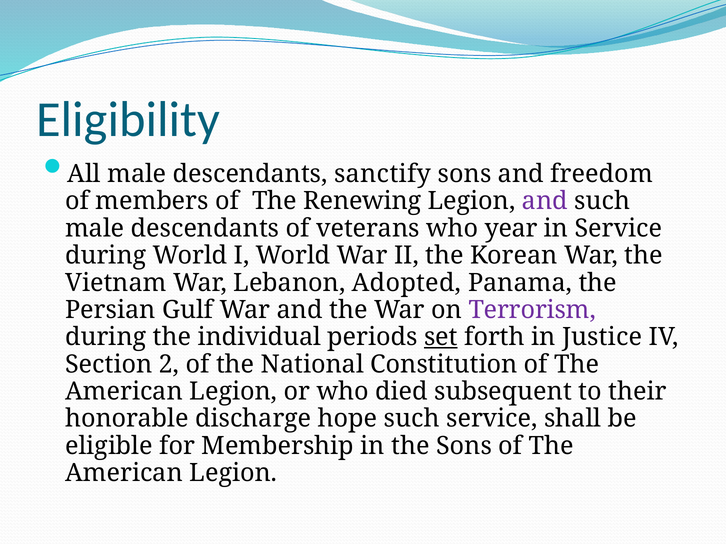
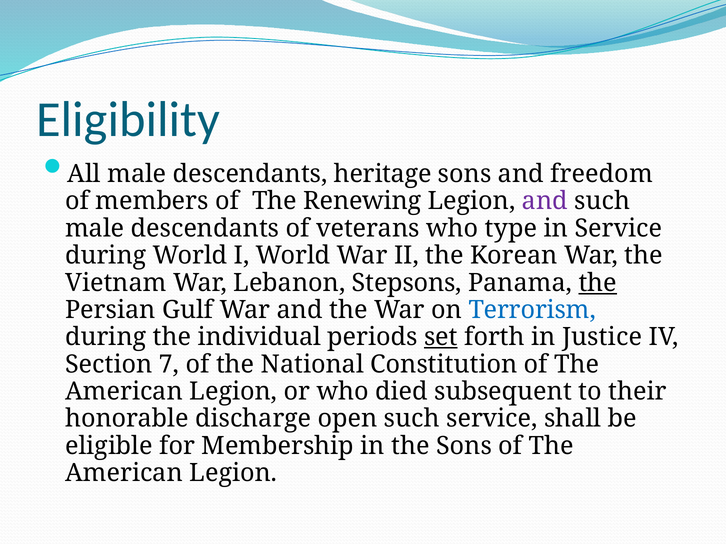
sanctify: sanctify -> heritage
year: year -> type
Adopted: Adopted -> Stepsons
the at (598, 283) underline: none -> present
Terrorism colour: purple -> blue
2: 2 -> 7
hope: hope -> open
